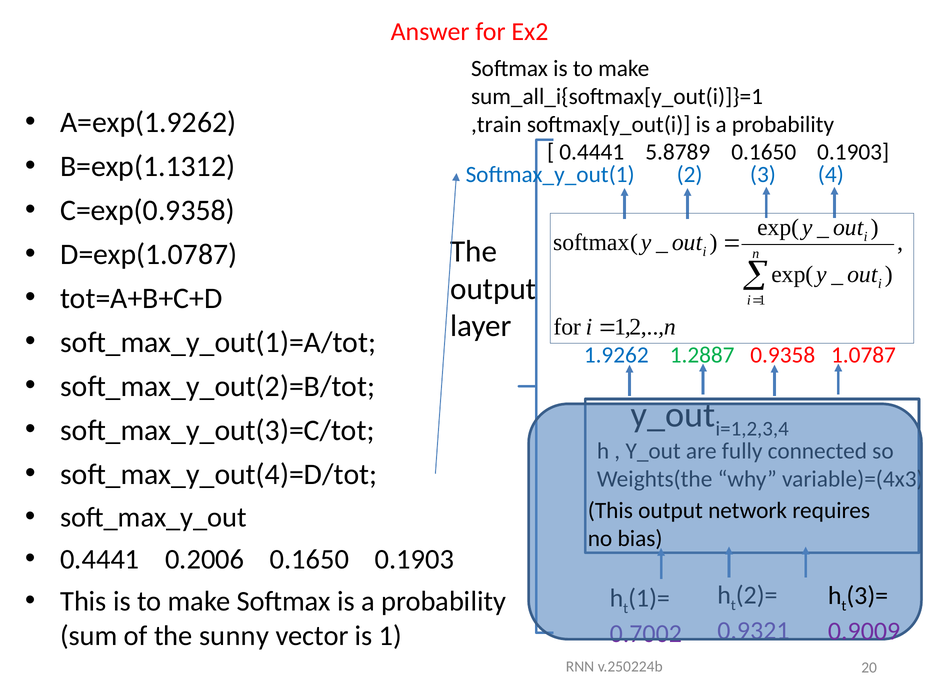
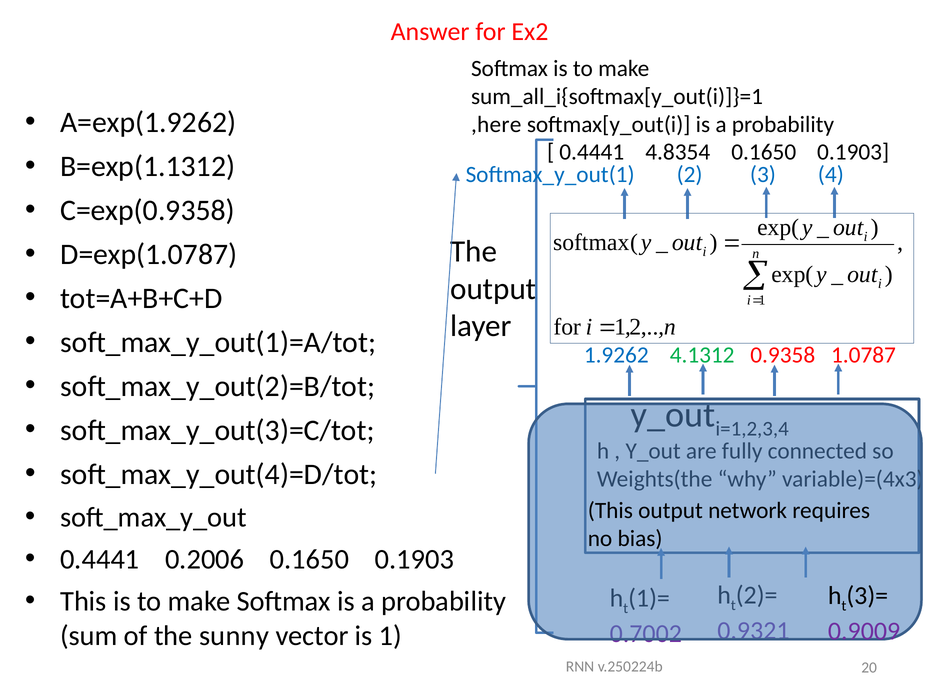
,train: ,train -> ,here
5.8789: 5.8789 -> 4.8354
1.2887: 1.2887 -> 4.1312
